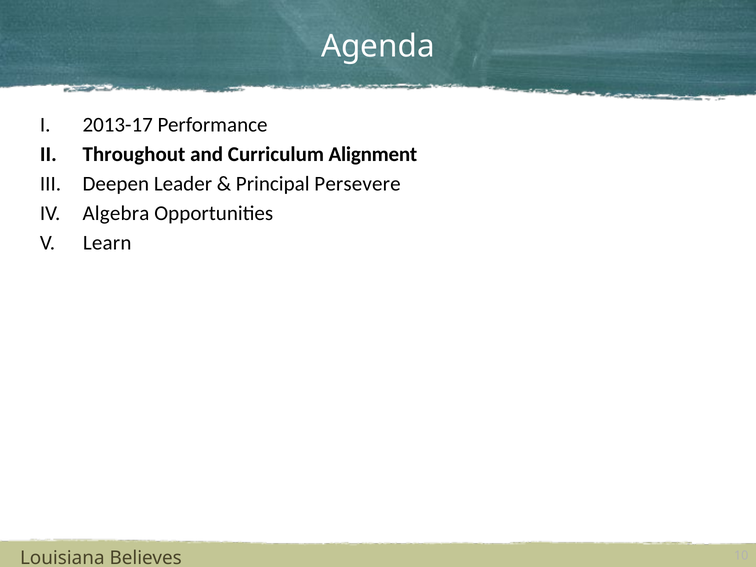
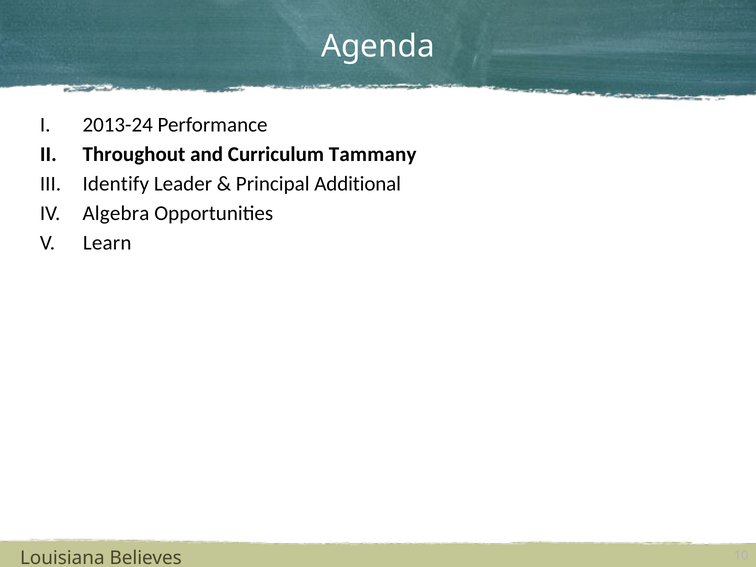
2013-17: 2013-17 -> 2013-24
Alignment: Alignment -> Tammany
Deepen: Deepen -> Identify
Persevere: Persevere -> Additional
